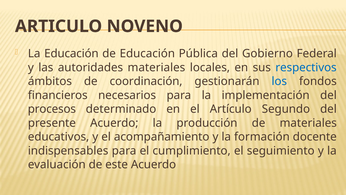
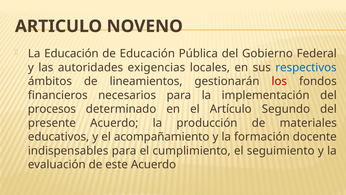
autoridades materiales: materiales -> exigencias
coordinación: coordinación -> lineamientos
los colour: blue -> red
